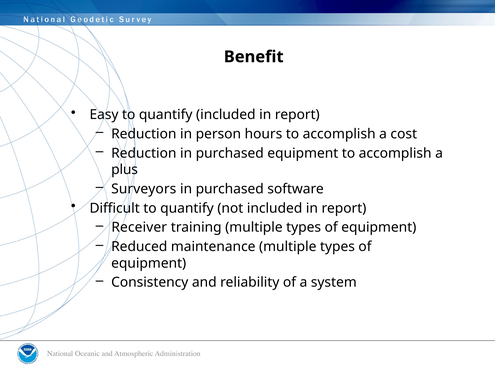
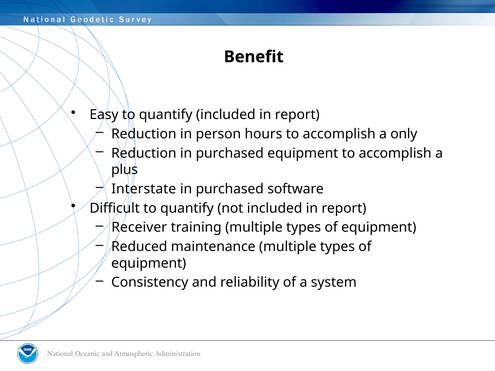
cost: cost -> only
Surveyors: Surveyors -> Interstate
